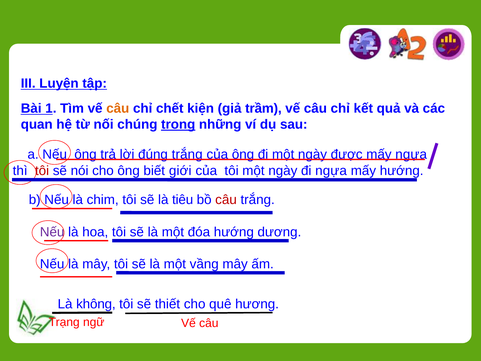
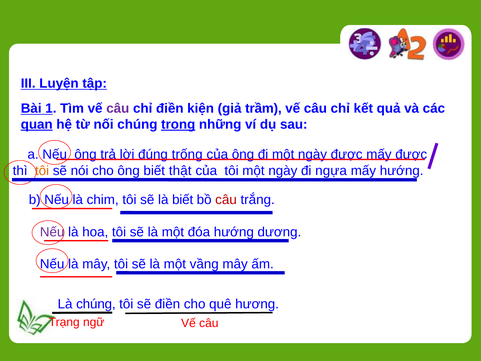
câu at (118, 108) colour: orange -> purple
chỉ chết: chết -> điền
quan underline: none -> present
đúng trắng: trắng -> trống
mấy ngựa: ngựa -> được
tôi at (42, 170) colour: red -> orange
giới: giới -> thật
là tiêu: tiêu -> biết
Là không: không -> chúng
sẽ thiết: thiết -> điền
